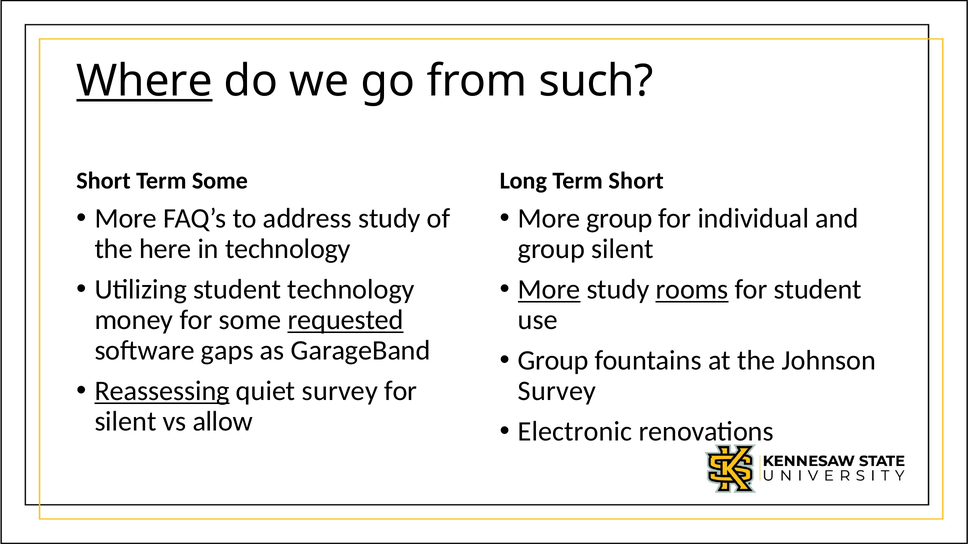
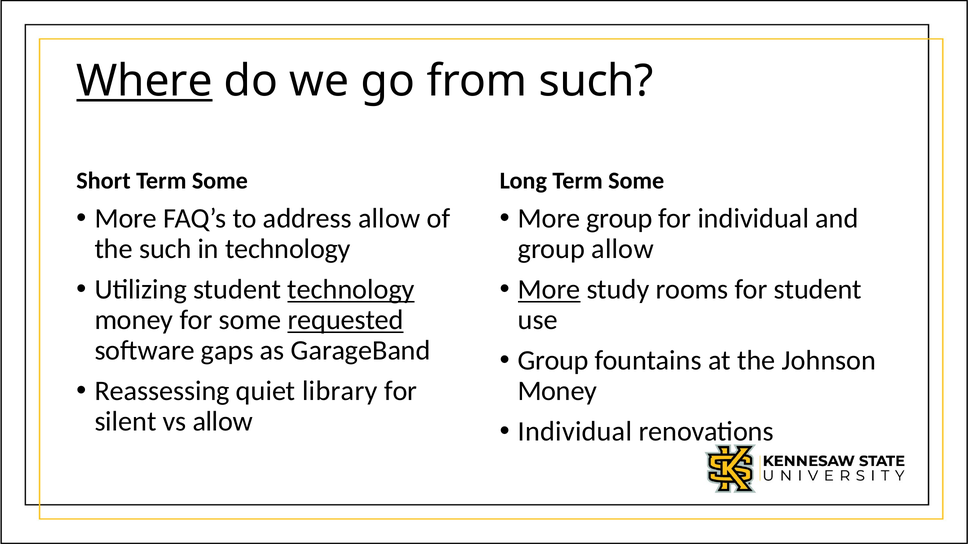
Long Term Short: Short -> Some
address study: study -> allow
the here: here -> such
group silent: silent -> allow
technology at (351, 290) underline: none -> present
rooms underline: present -> none
Reassessing underline: present -> none
quiet survey: survey -> library
Survey at (557, 391): Survey -> Money
Electronic at (575, 432): Electronic -> Individual
